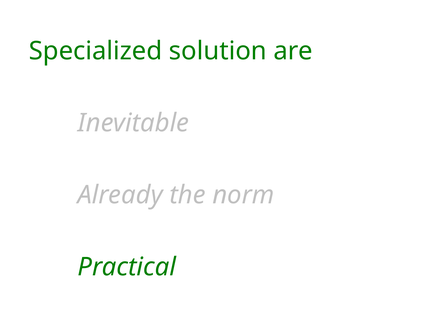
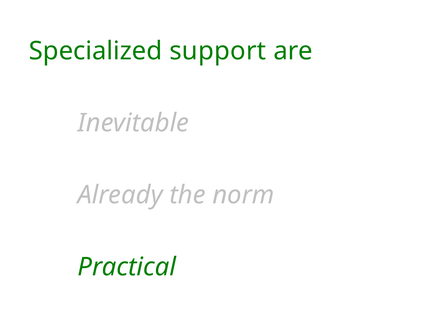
solution: solution -> support
